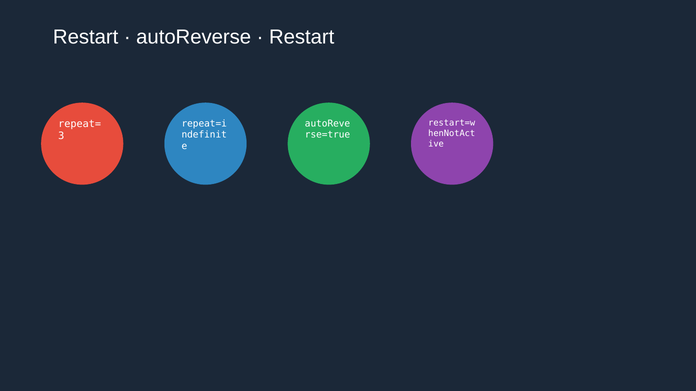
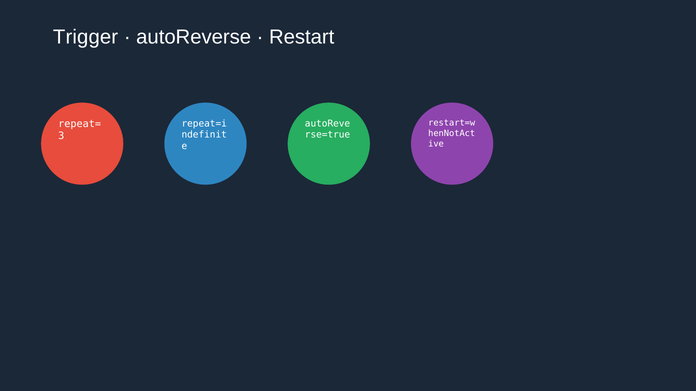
Restart at (86, 37): Restart -> Trigger
